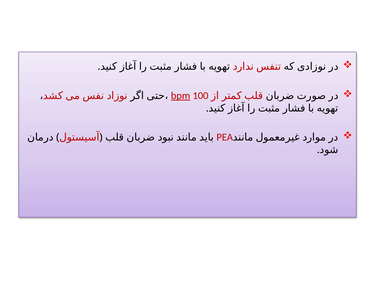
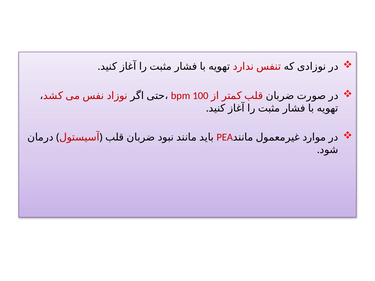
bpm underline: present -> none
